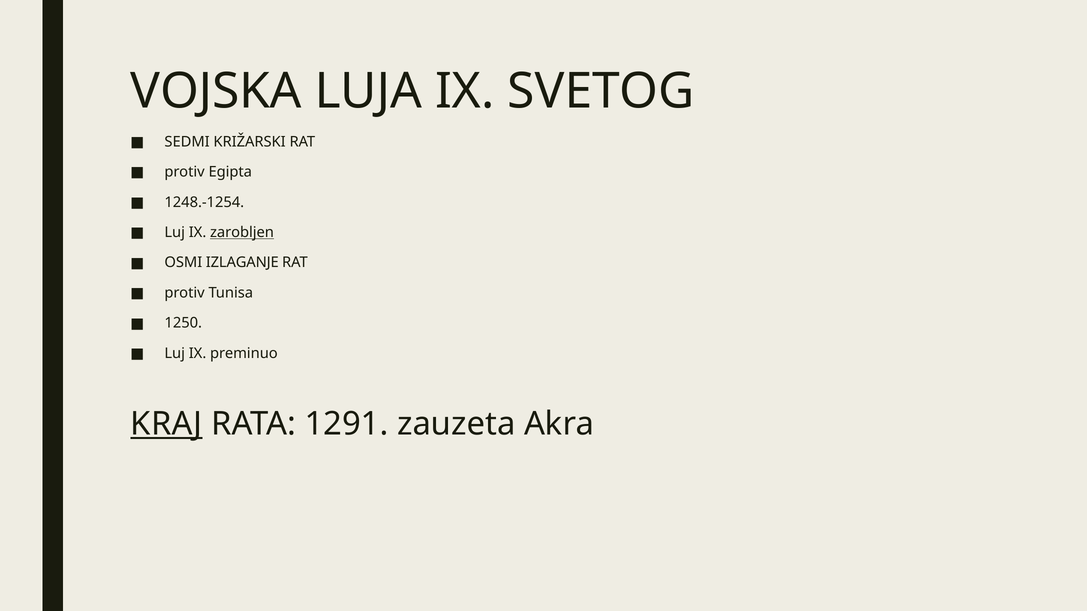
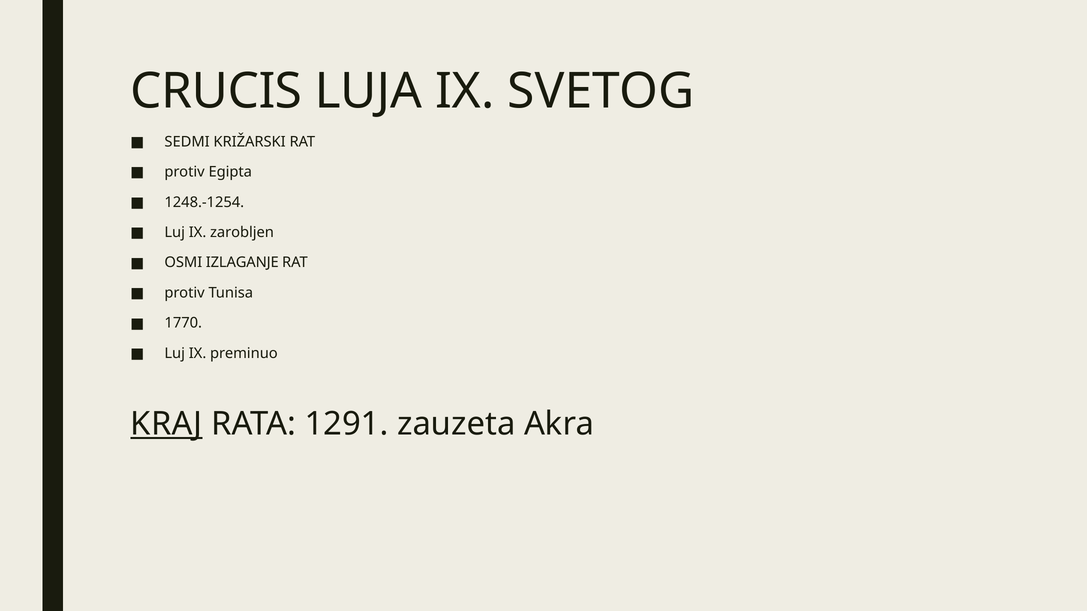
VOJSKA: VOJSKA -> CRUCIS
zarobljen underline: present -> none
1250: 1250 -> 1770
